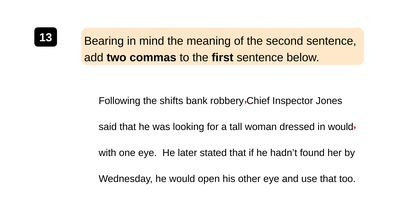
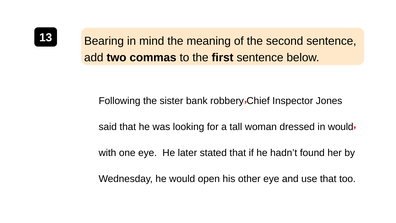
shifts: shifts -> sister
